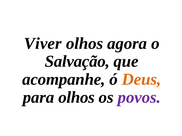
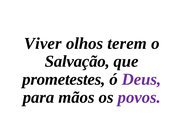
agora: agora -> terem
acompanhe: acompanhe -> prometestes
Deus colour: orange -> purple
para olhos: olhos -> mãos
